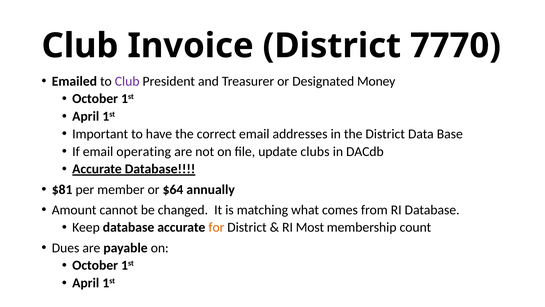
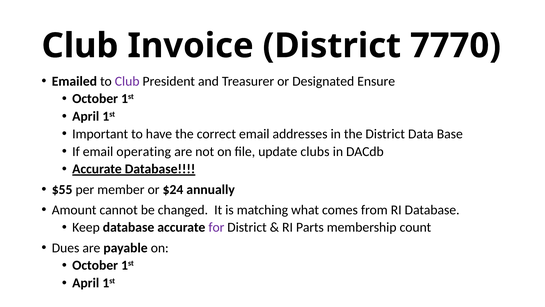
Money: Money -> Ensure
$81: $81 -> $55
$64: $64 -> $24
for colour: orange -> purple
Most: Most -> Parts
